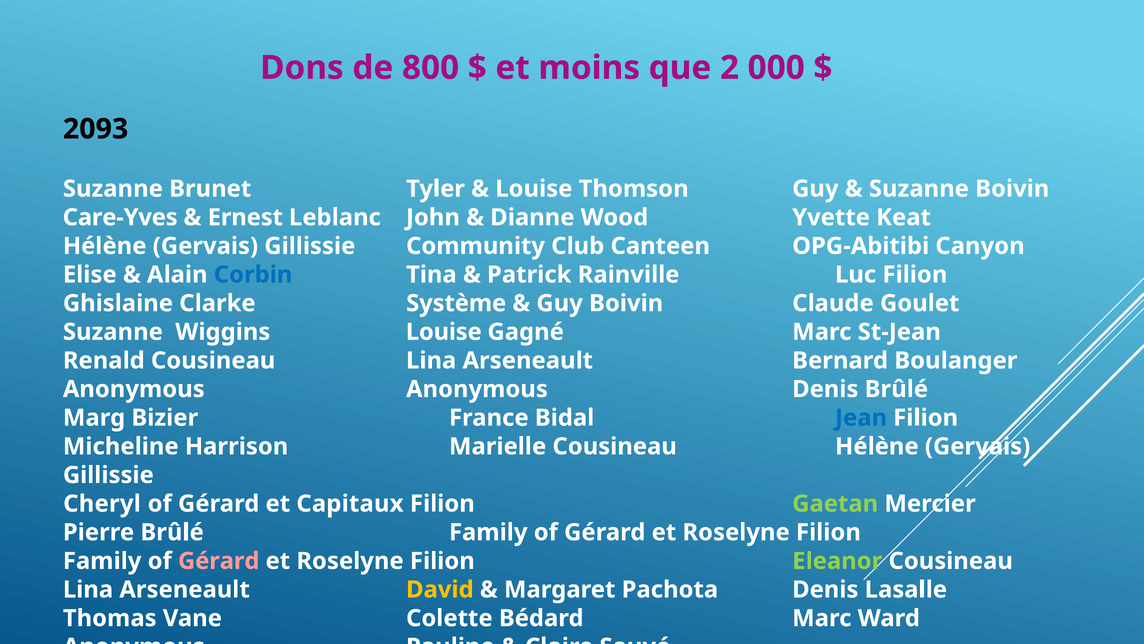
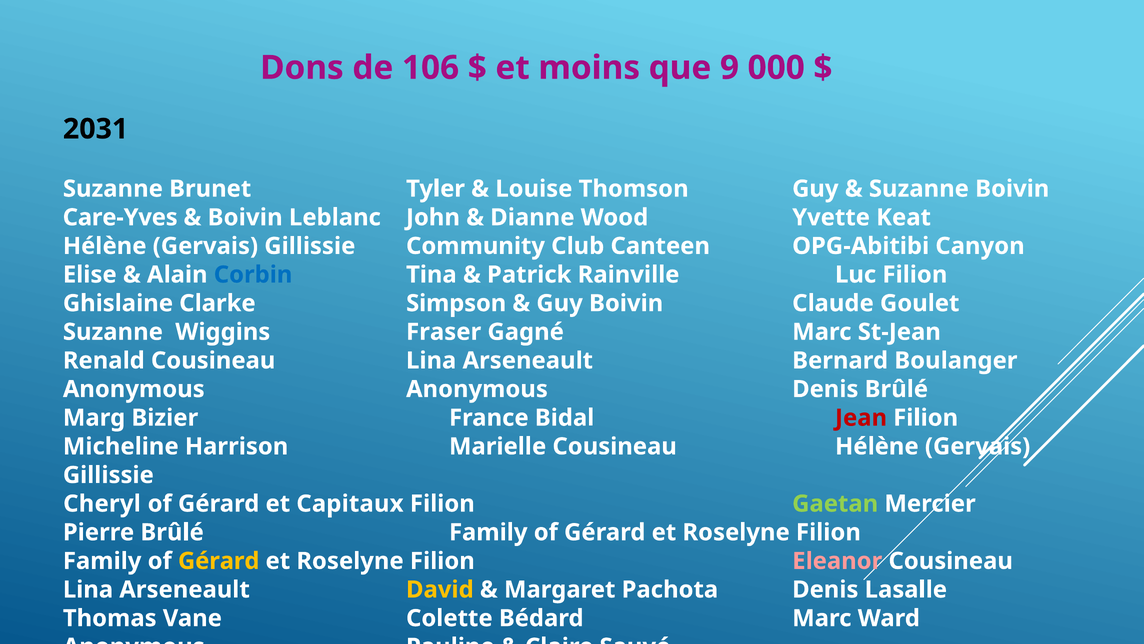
800: 800 -> 106
2: 2 -> 9
2093: 2093 -> 2031
Ernest at (245, 217): Ernest -> Boivin
Système: Système -> Simpson
Wiggins Louise: Louise -> Fraser
Jean colour: blue -> red
Gérard at (219, 561) colour: pink -> yellow
Eleanor colour: light green -> pink
